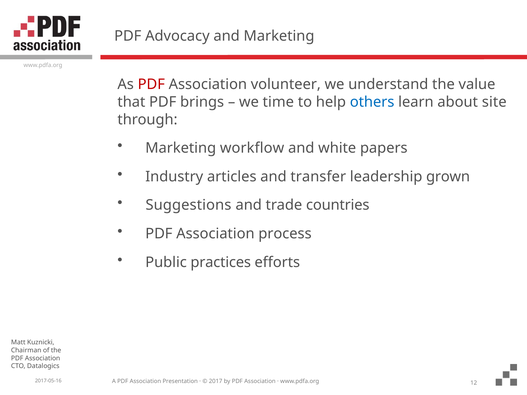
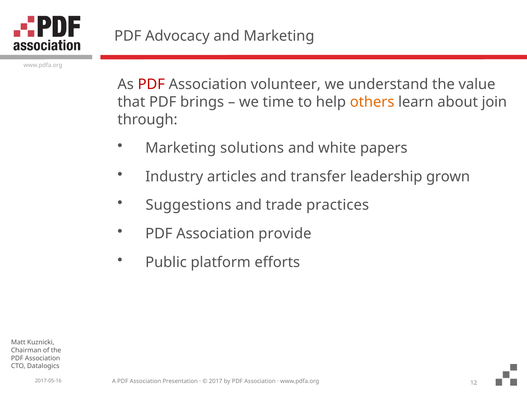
others colour: blue -> orange
site: site -> join
workflow: workflow -> solutions
countries: countries -> practices
process: process -> provide
practices: practices -> platform
